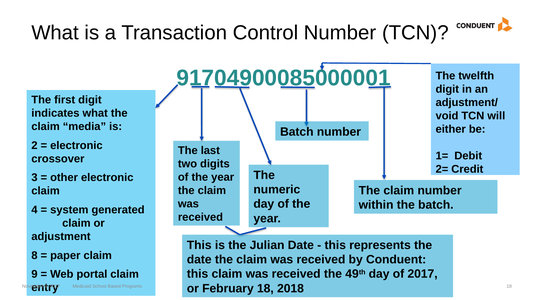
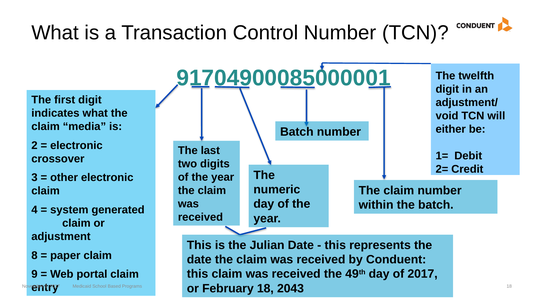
2018: 2018 -> 2043
